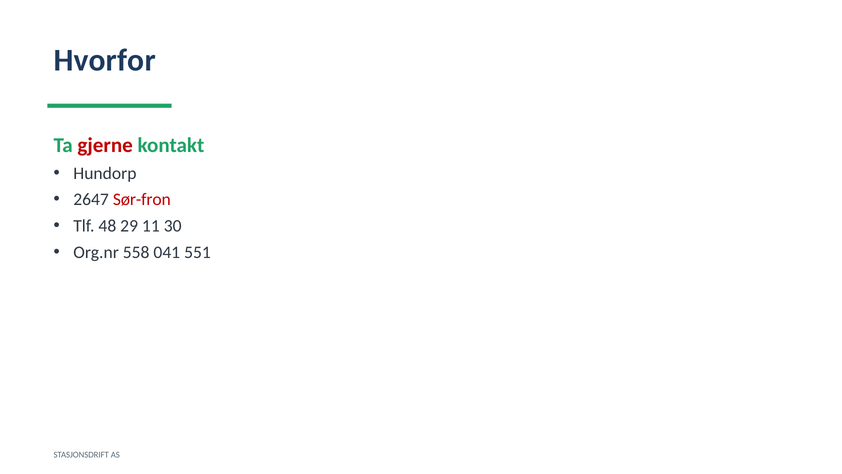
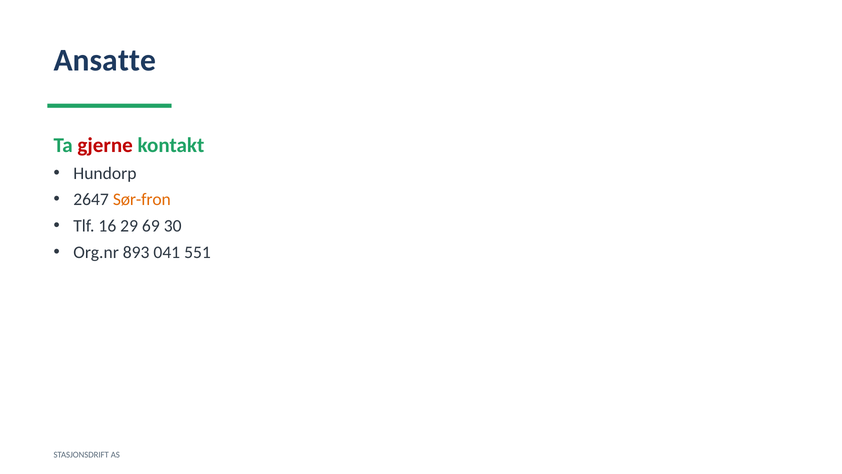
Hvorfor: Hvorfor -> Ansatte
Sør-fron colour: red -> orange
48: 48 -> 16
11: 11 -> 69
558: 558 -> 893
